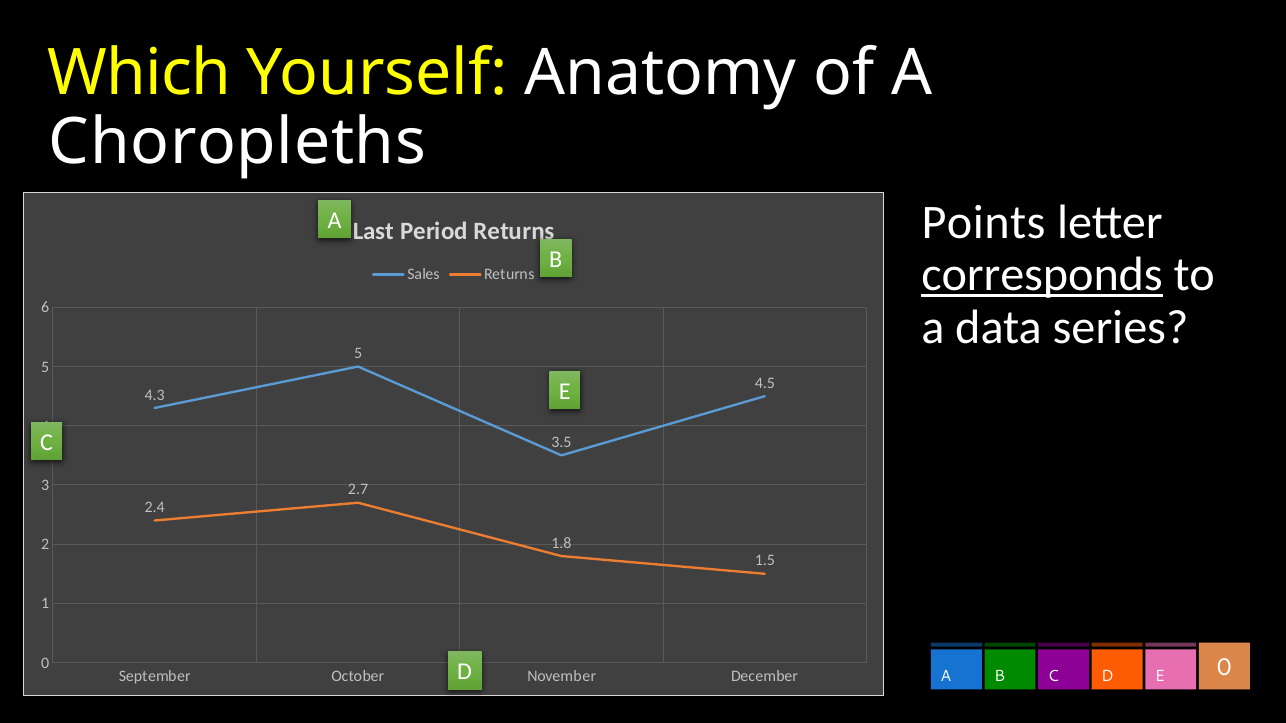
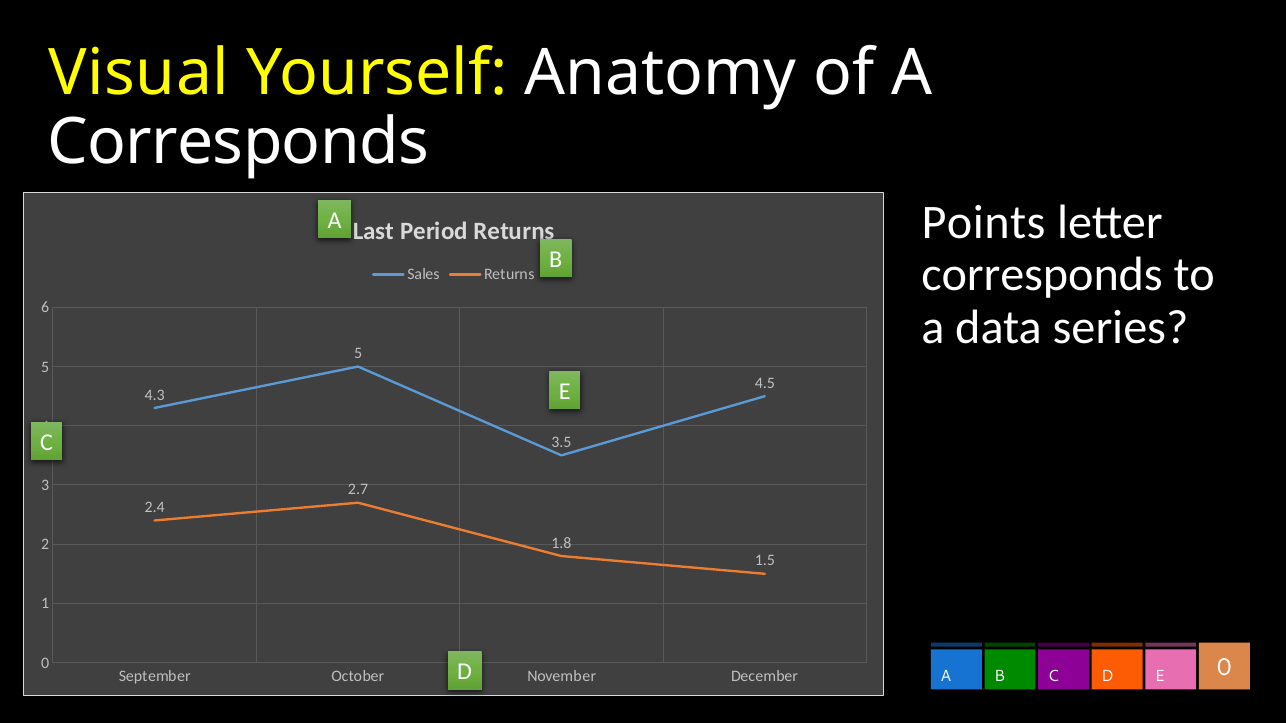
Which: Which -> Visual
Choropleths at (237, 143): Choropleths -> Corresponds
corresponds at (1042, 275) underline: present -> none
